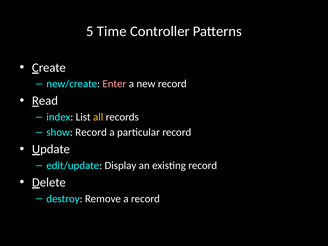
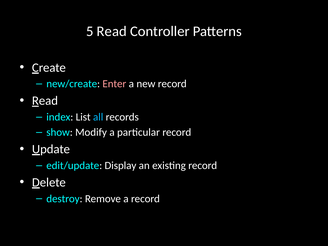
5 Time: Time -> Read
all colour: yellow -> light blue
show Record: Record -> Modify
